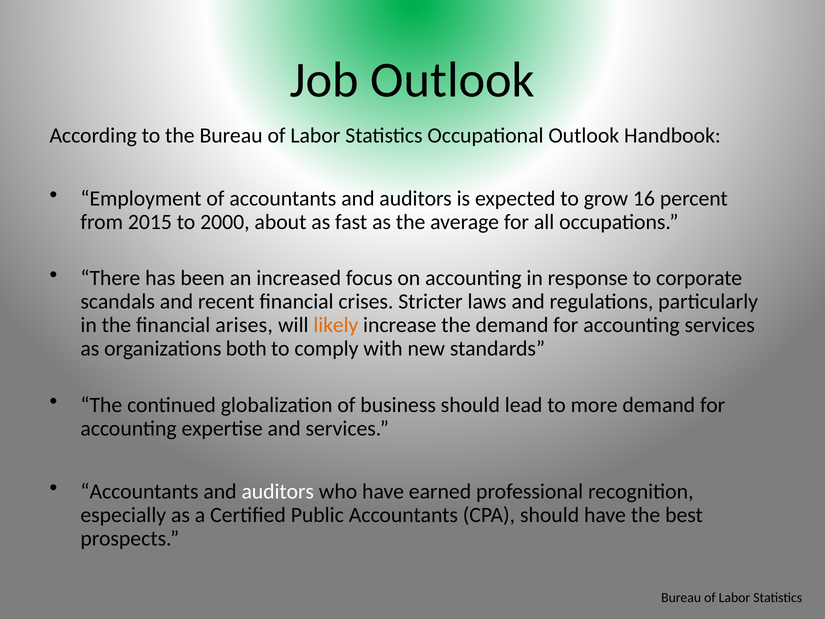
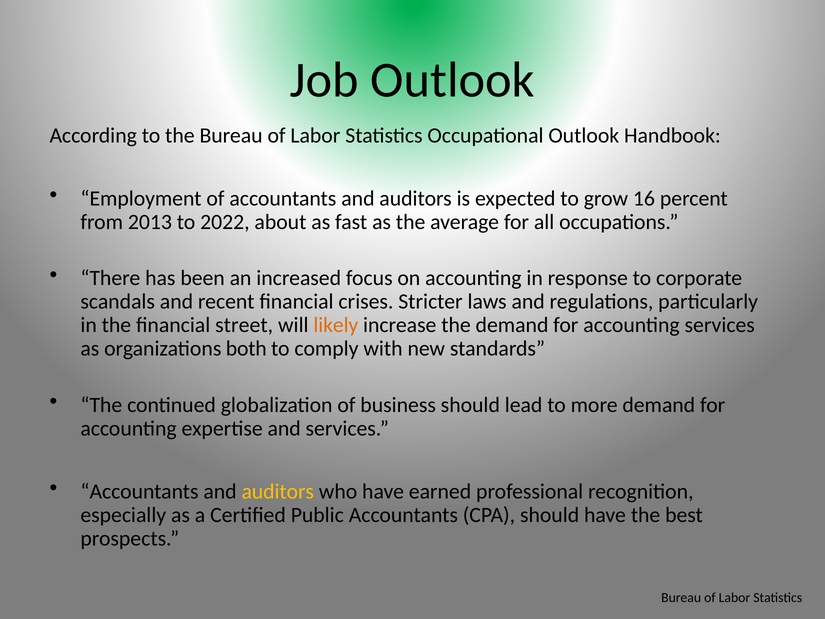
2015: 2015 -> 2013
2000: 2000 -> 2022
arises: arises -> street
auditors at (278, 491) colour: white -> yellow
